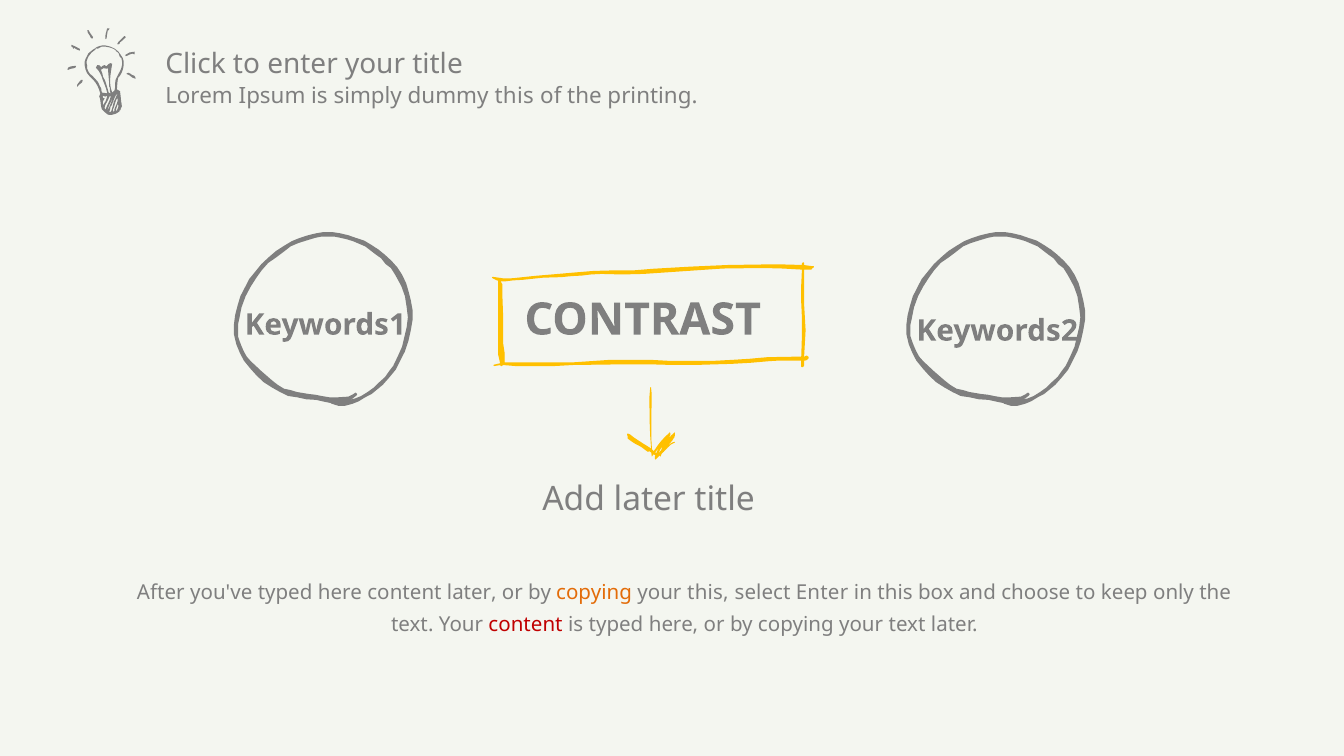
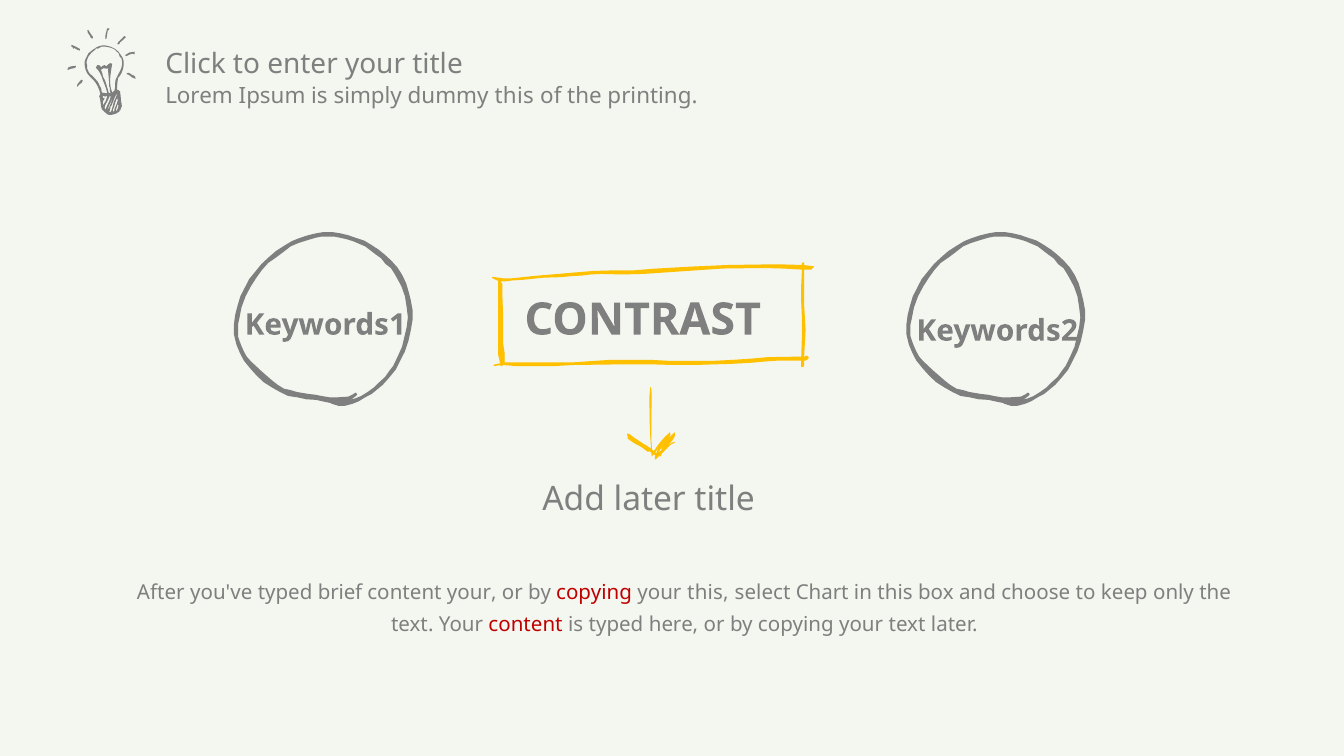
you've typed here: here -> brief
content later: later -> your
copying at (594, 592) colour: orange -> red
select Enter: Enter -> Chart
